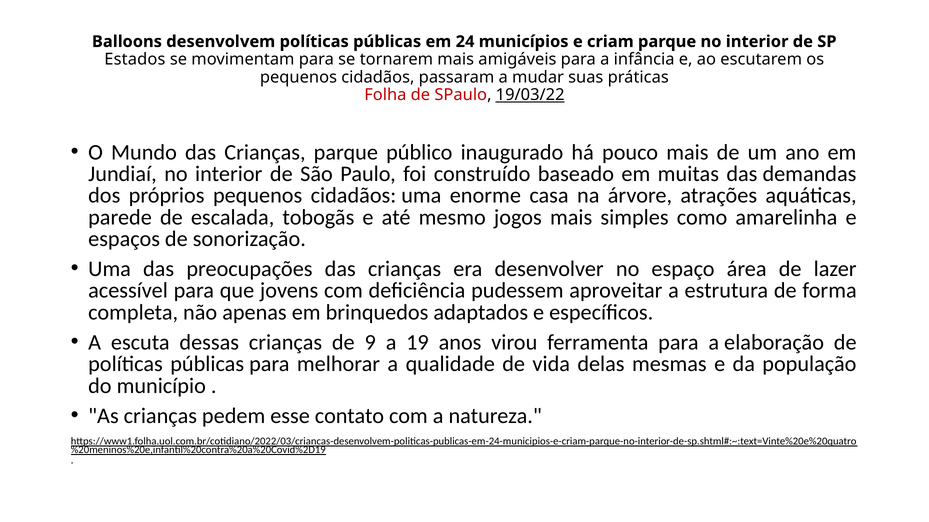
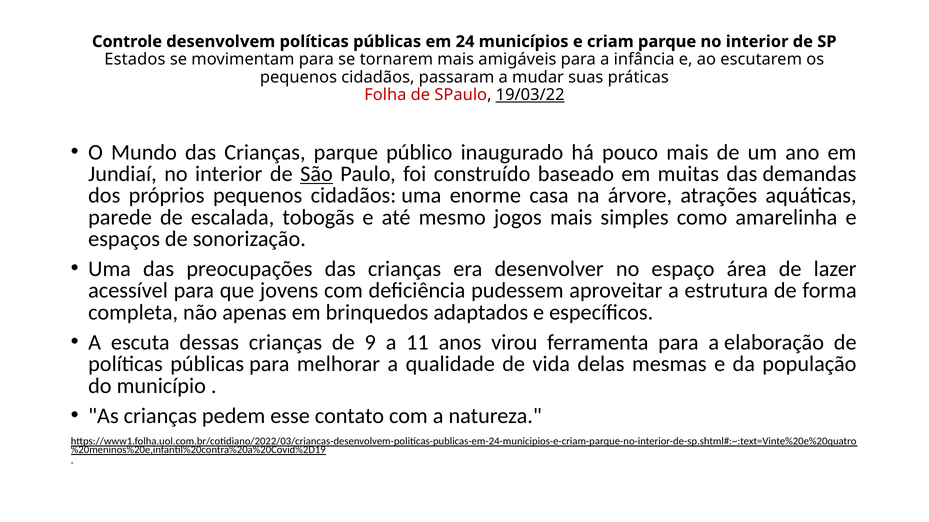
Balloons: Balloons -> Controle
São underline: none -> present
19: 19 -> 11
